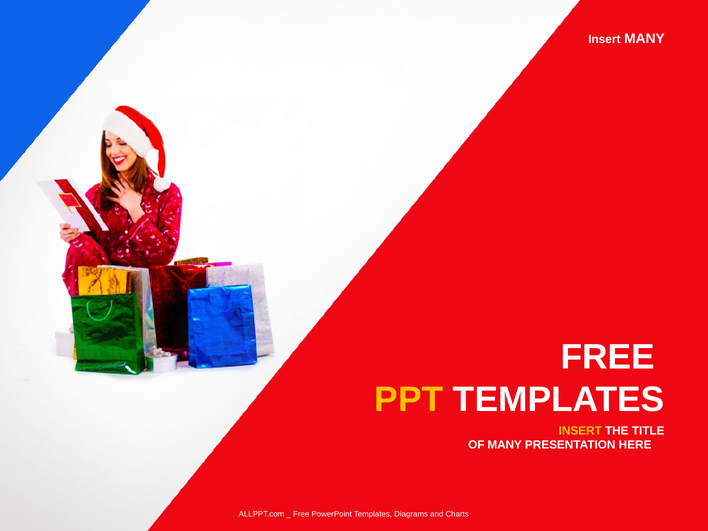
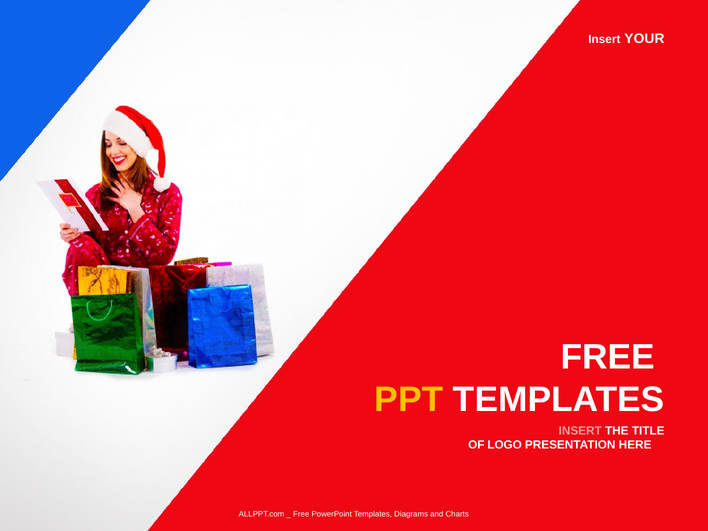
Insert MANY: MANY -> YOUR
INSERT at (580, 431) colour: yellow -> pink
OF MANY: MANY -> LOGO
